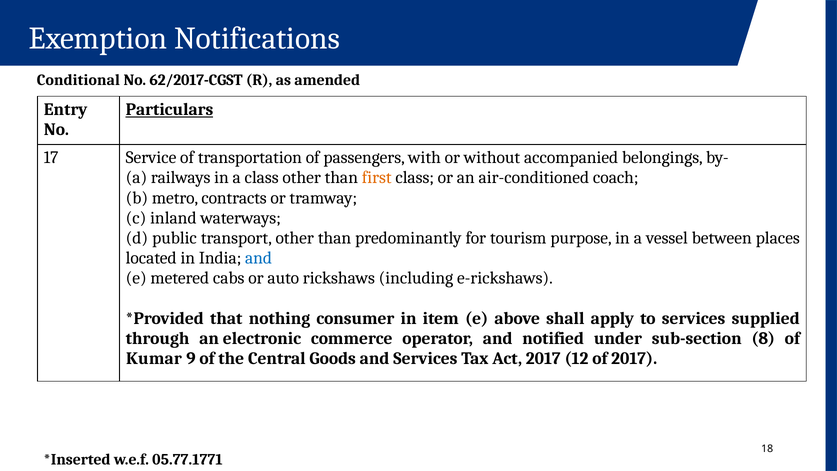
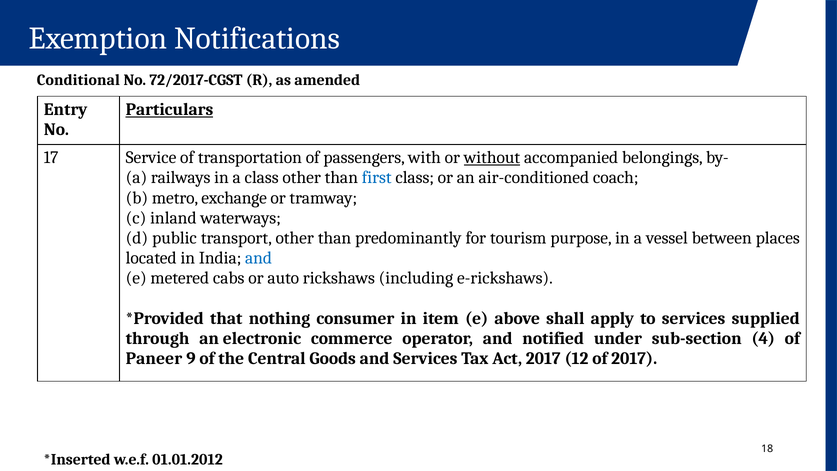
62/2017-CGST: 62/2017-CGST -> 72/2017-CGST
without underline: none -> present
first colour: orange -> blue
contracts: contracts -> exchange
8: 8 -> 4
Kumar: Kumar -> Paneer
05.77.1771: 05.77.1771 -> 01.01.2012
